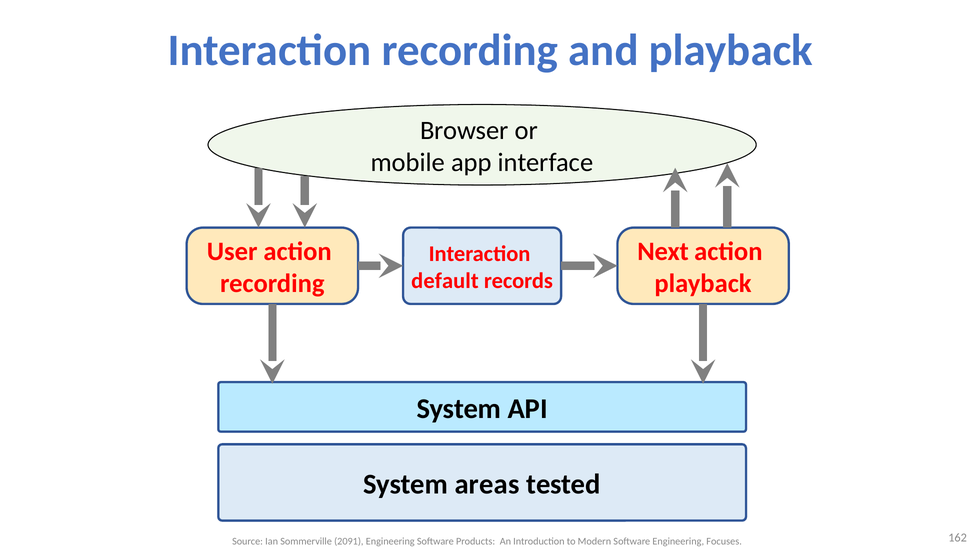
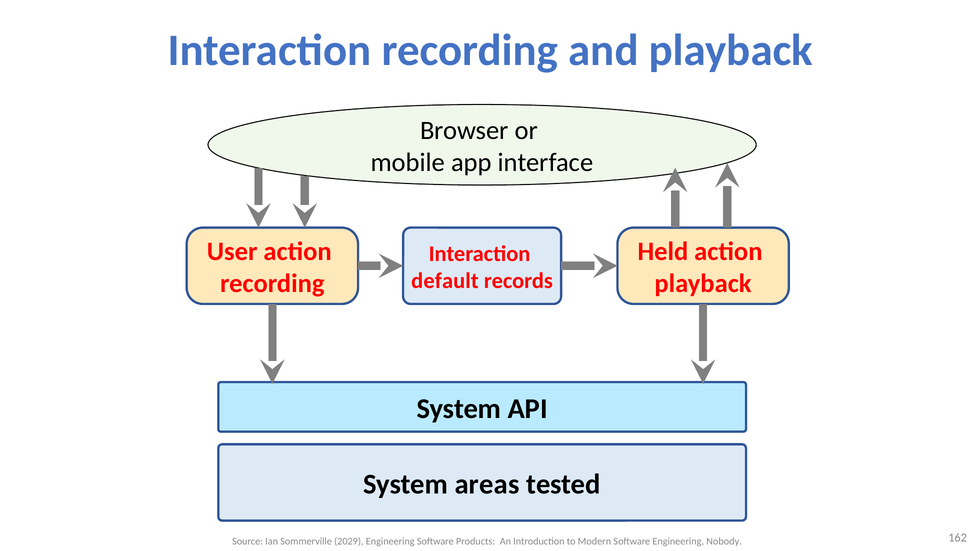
Next: Next -> Held
2091: 2091 -> 2029
Focuses: Focuses -> Nobody
